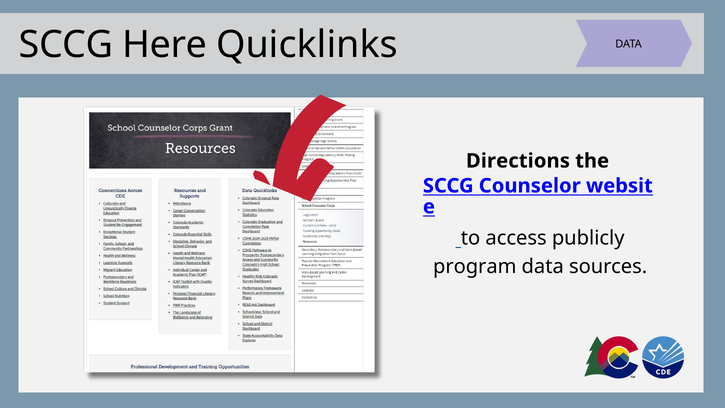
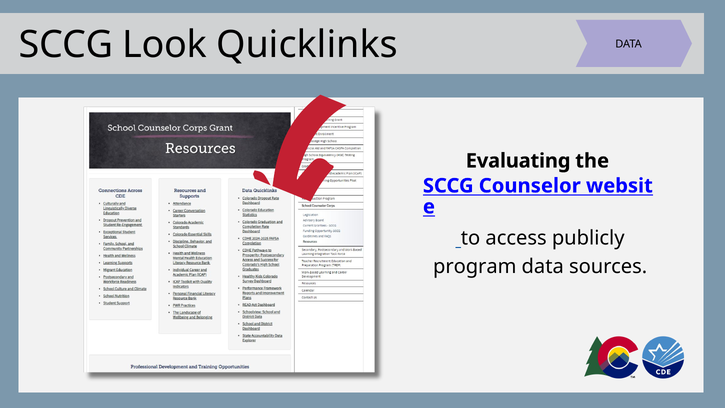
Here: Here -> Look
Directions: Directions -> Evaluating
